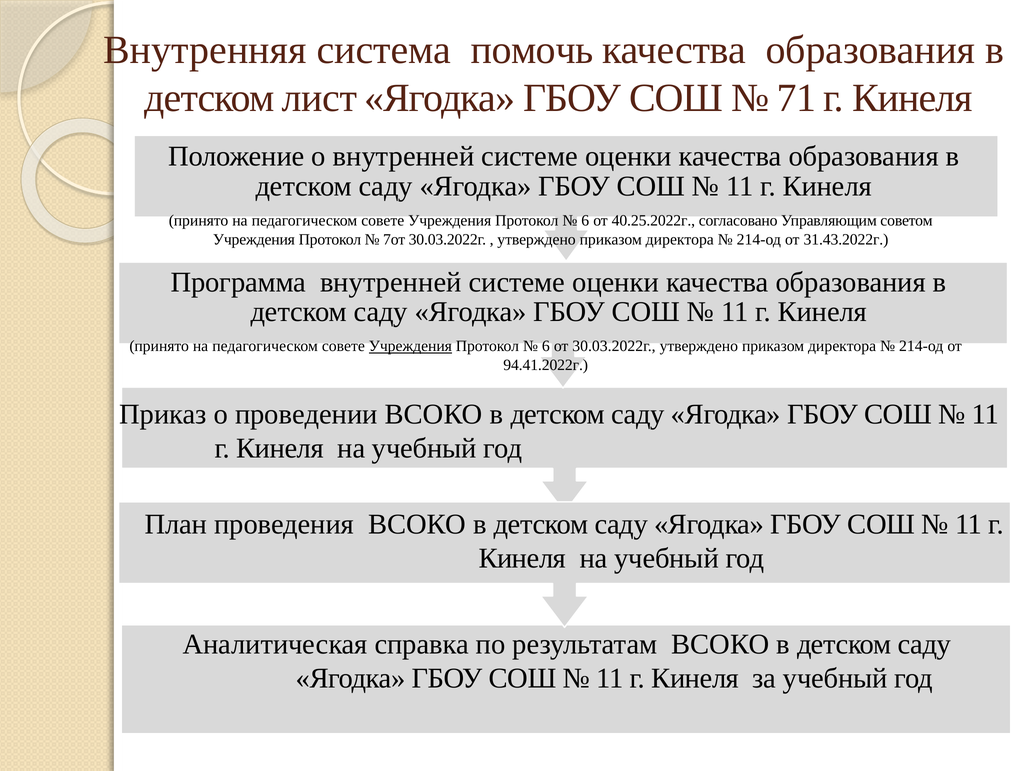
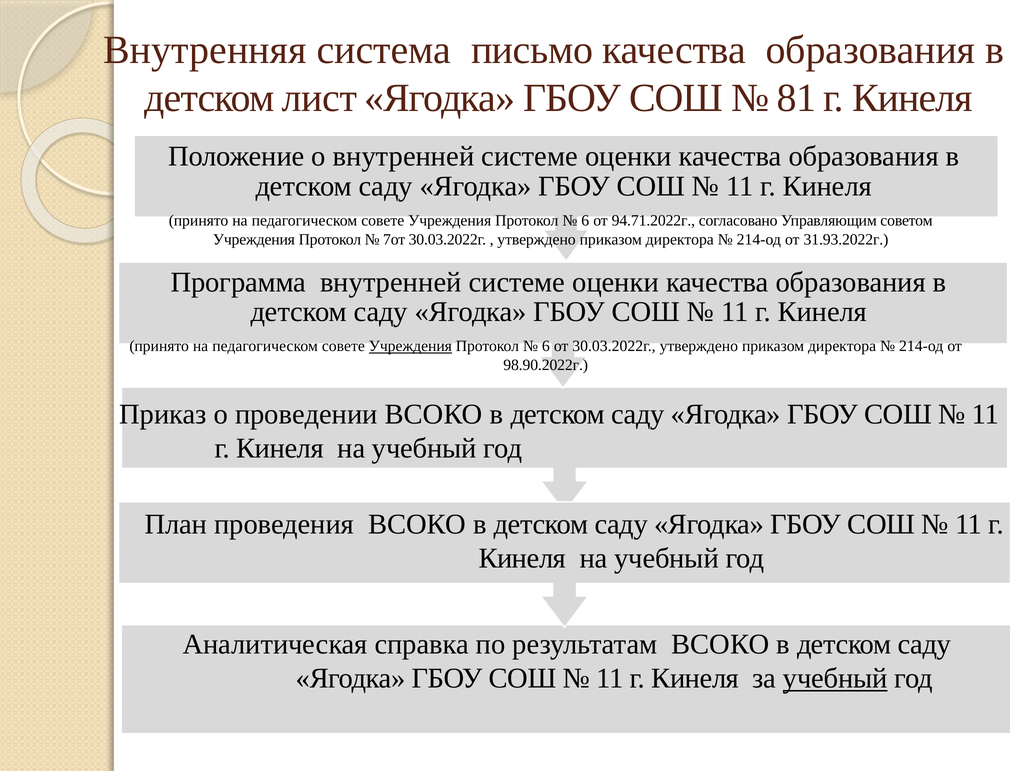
помочь: помочь -> письмо
71: 71 -> 81
40.25.2022г: 40.25.2022г -> 94.71.2022г
31.43.2022г: 31.43.2022г -> 31.93.2022г
94.41.2022г: 94.41.2022г -> 98.90.2022г
учебный at (835, 678) underline: none -> present
